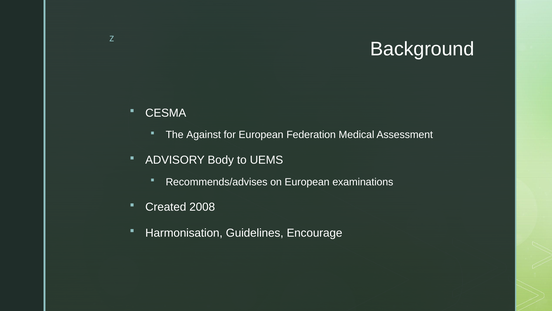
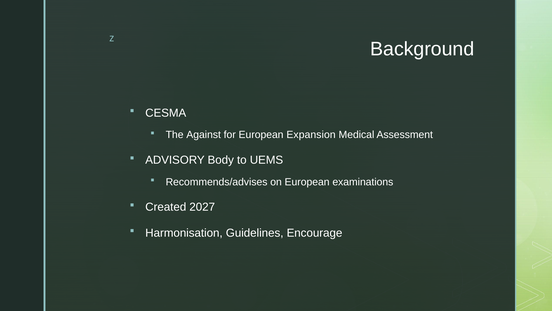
Federation: Federation -> Expansion
2008: 2008 -> 2027
